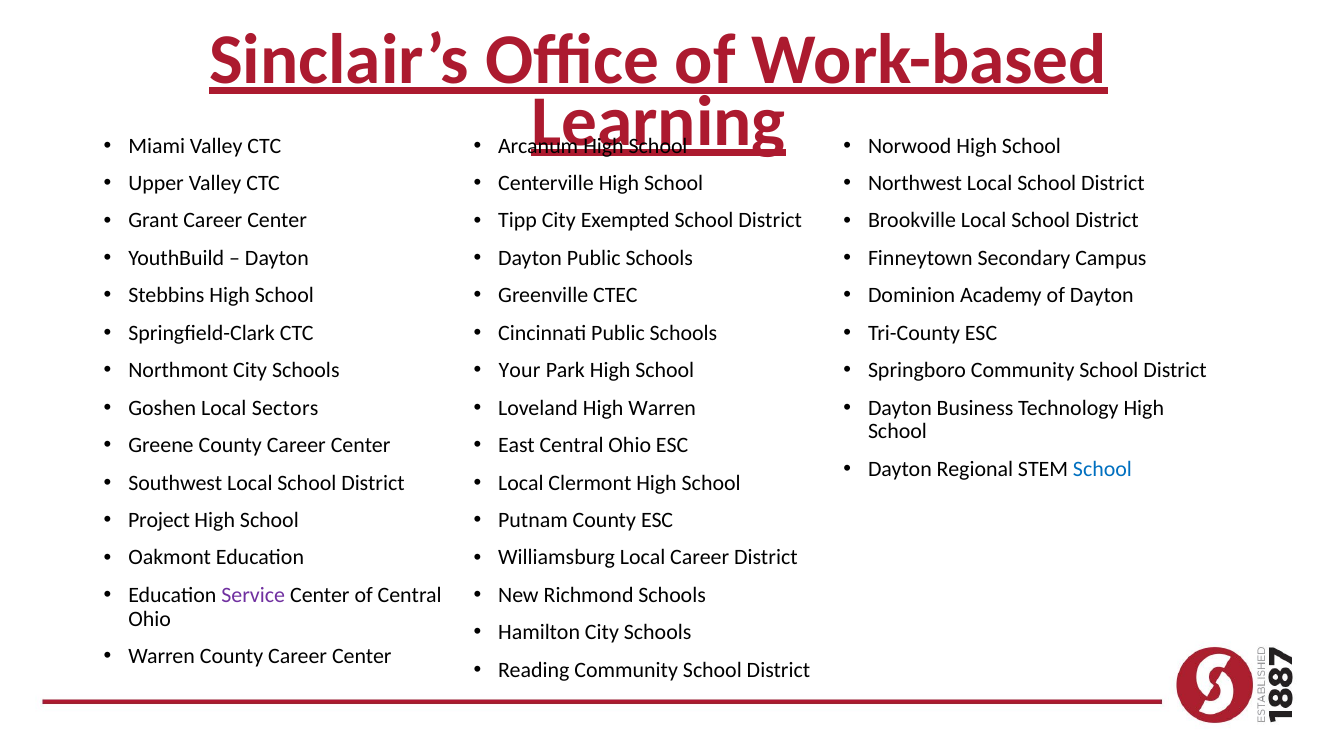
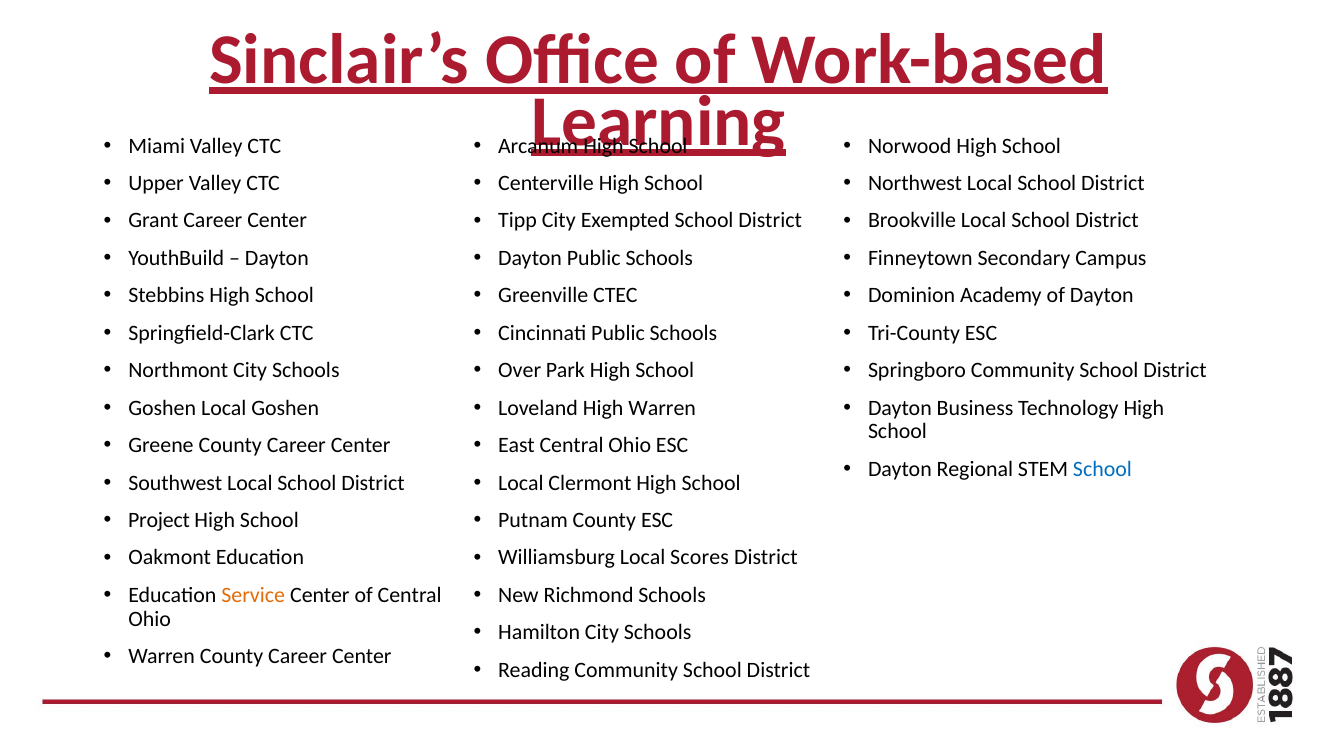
Your: Your -> Over
Local Sectors: Sectors -> Goshen
Local Career: Career -> Scores
Service colour: purple -> orange
